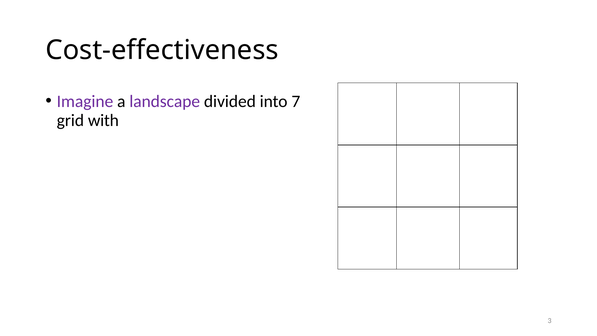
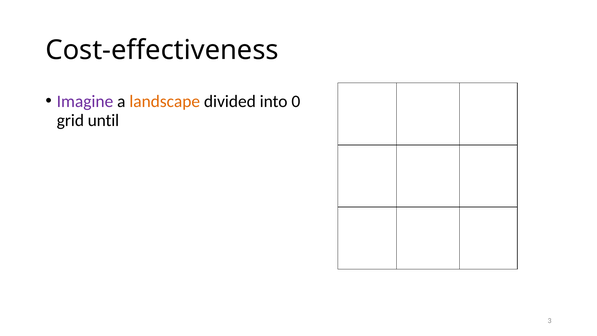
landscape colour: purple -> orange
7: 7 -> 0
with: with -> until
